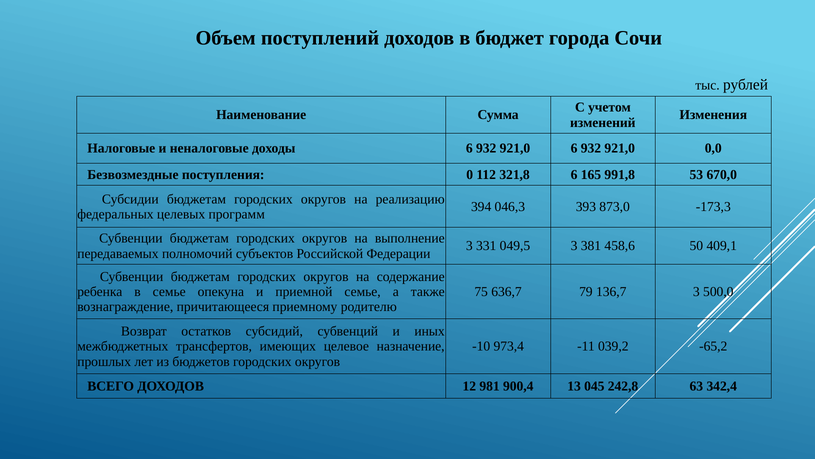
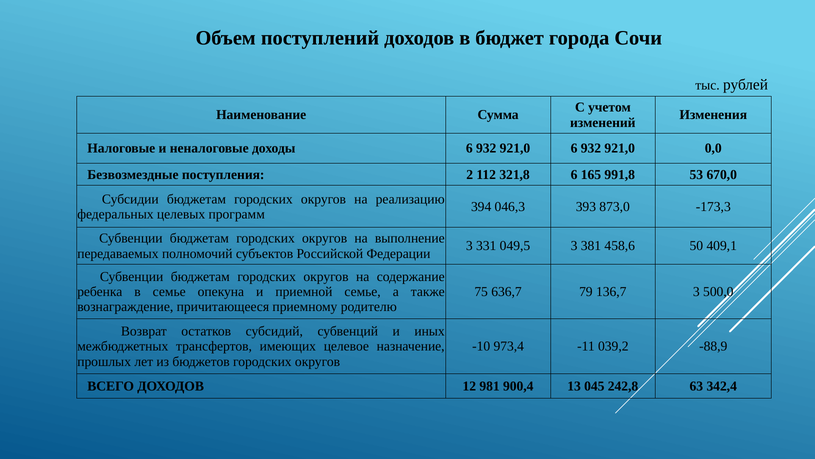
0: 0 -> 2
-65,2: -65,2 -> -88,9
